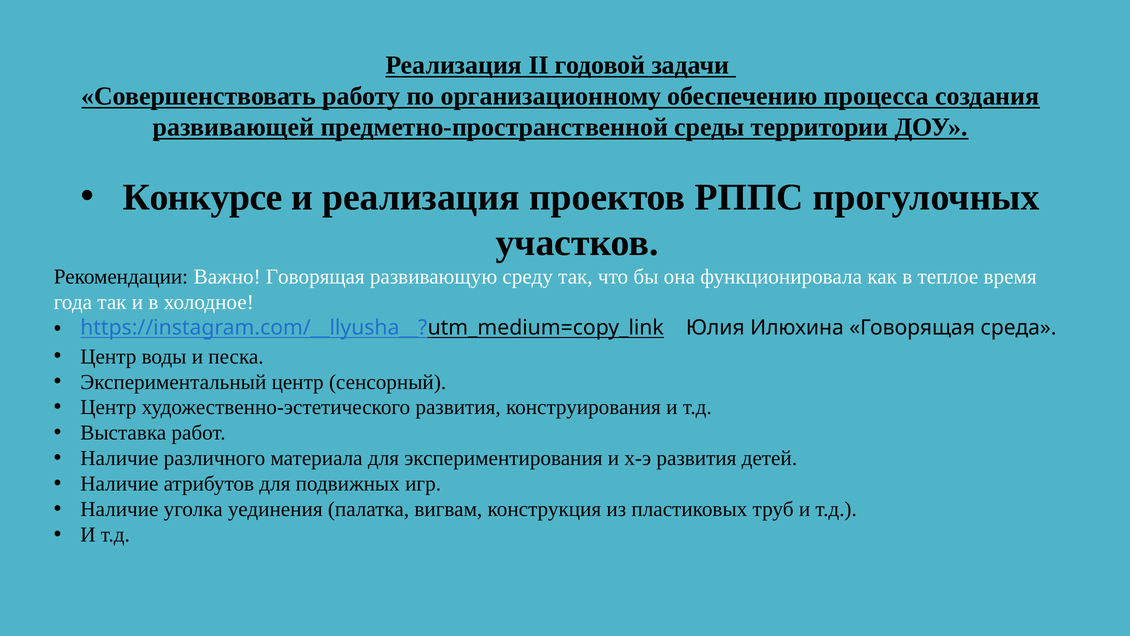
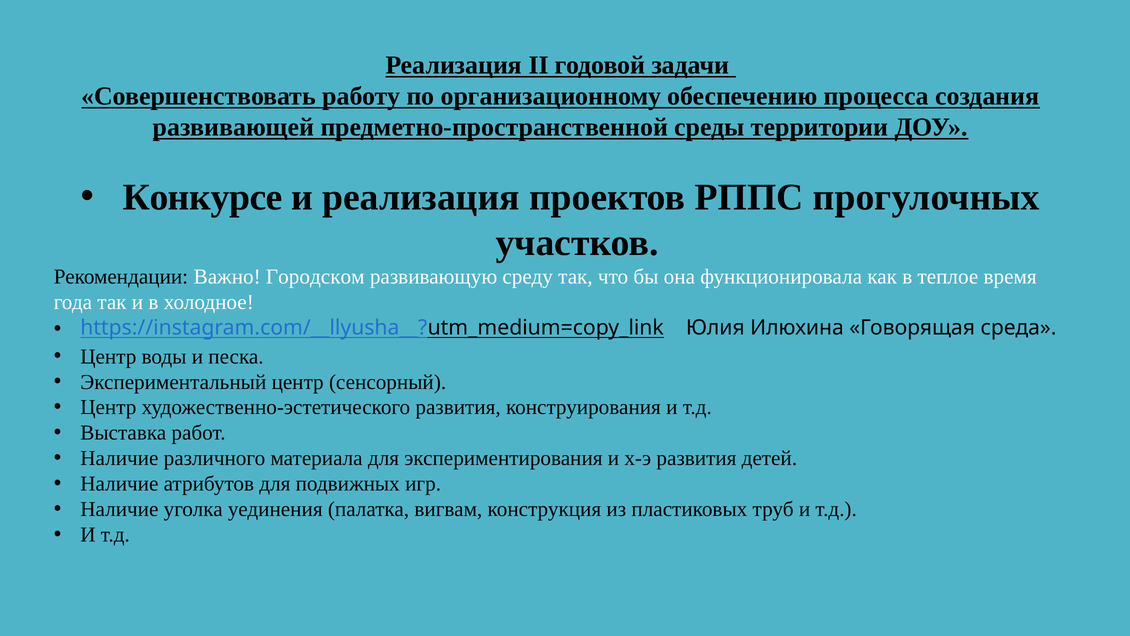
Важно Говорящая: Говорящая -> Городском
